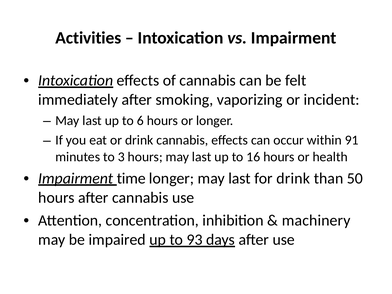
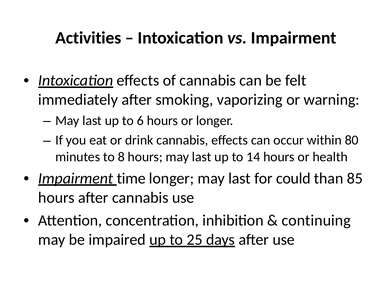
incident: incident -> warning
91: 91 -> 80
3: 3 -> 8
16: 16 -> 14
for drink: drink -> could
50: 50 -> 85
machinery: machinery -> continuing
93: 93 -> 25
